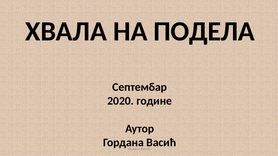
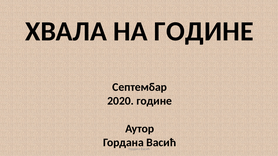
НА ПОДЕЛА: ПОДЕЛА -> ГОДИНЕ
